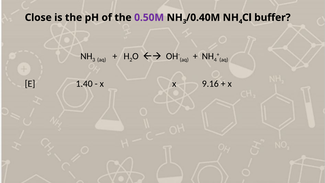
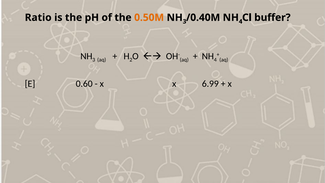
Close: Close -> Ratio
0.50M colour: purple -> orange
1.40: 1.40 -> 0.60
9.16: 9.16 -> 6.99
